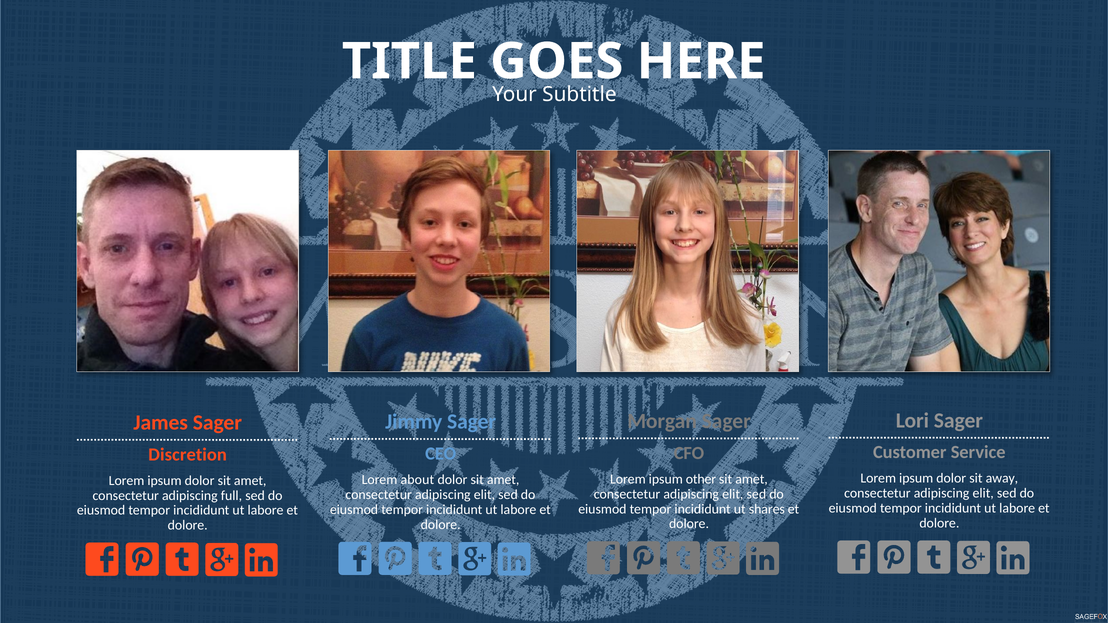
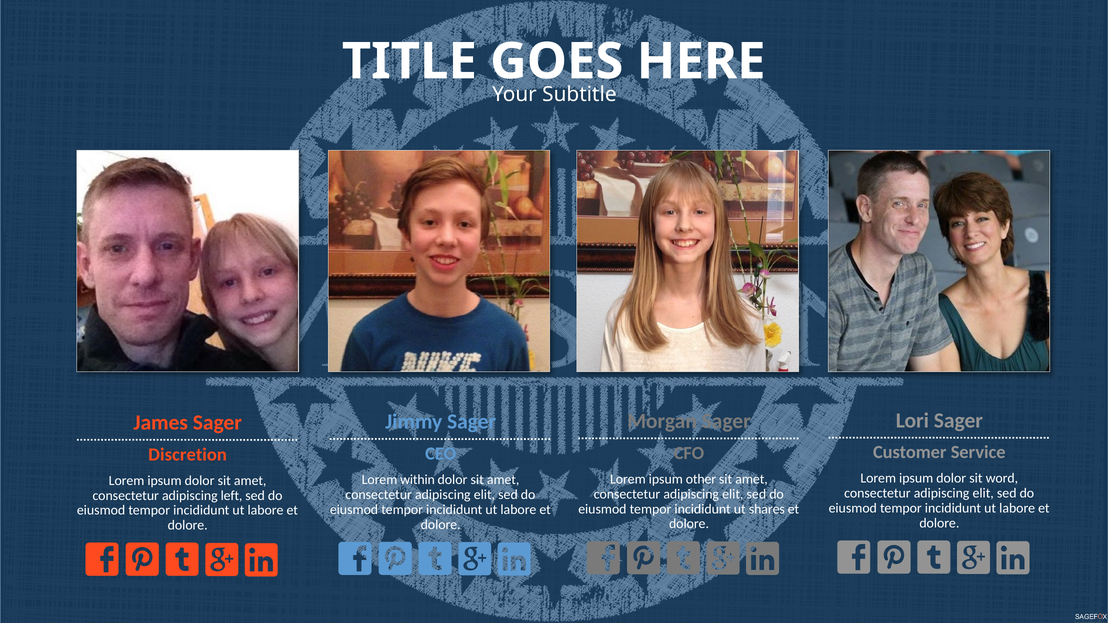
away: away -> word
about: about -> within
full: full -> left
